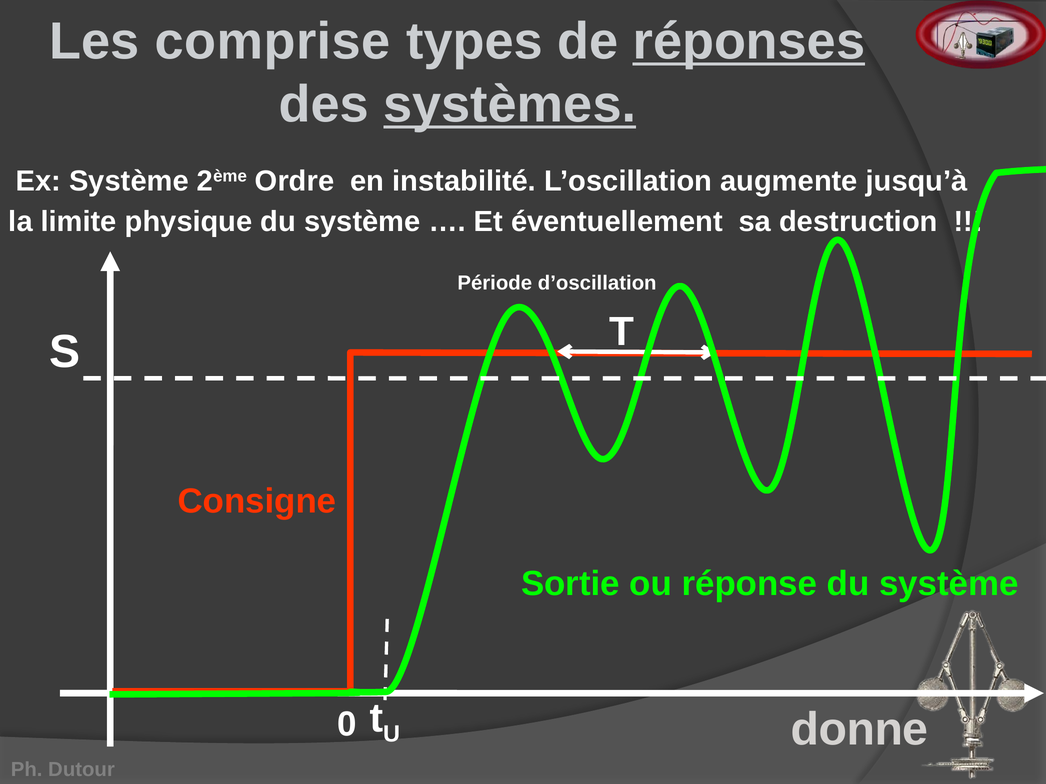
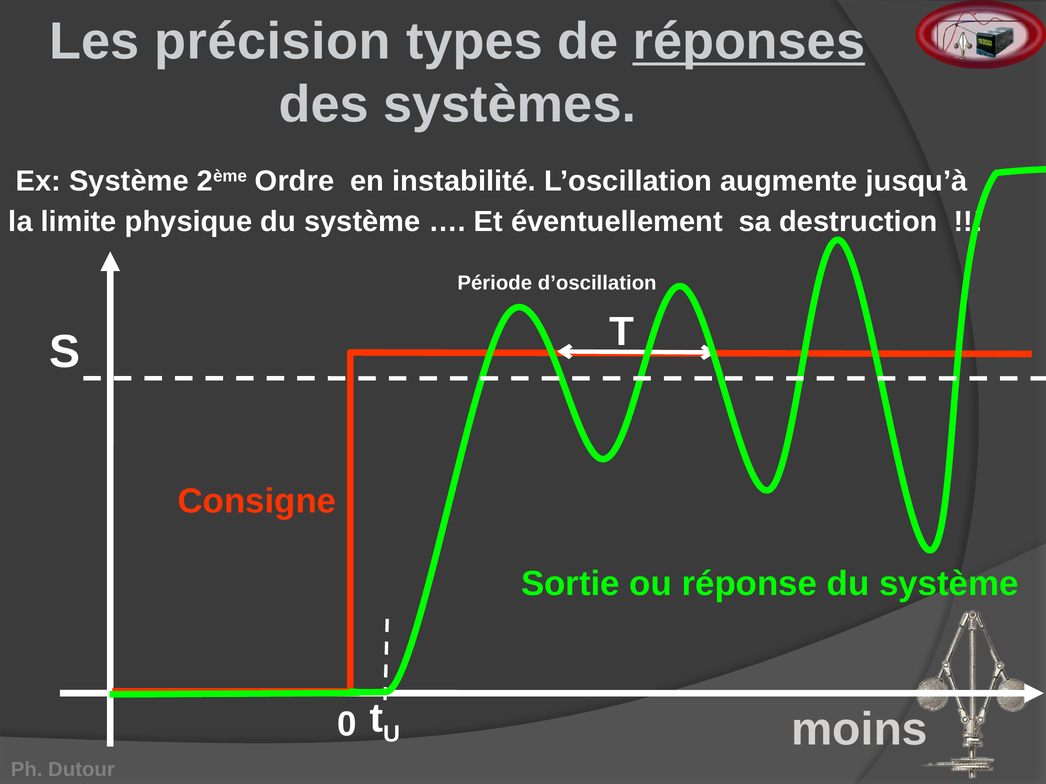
comprise: comprise -> précision
systèmes underline: present -> none
donne: donne -> moins
